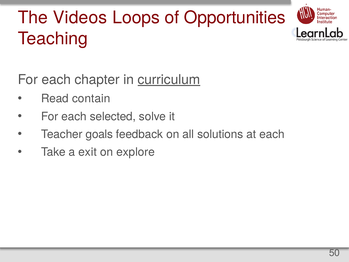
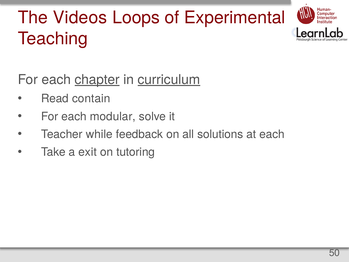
Opportunities: Opportunities -> Experimental
chapter underline: none -> present
selected: selected -> modular
goals: goals -> while
explore: explore -> tutoring
